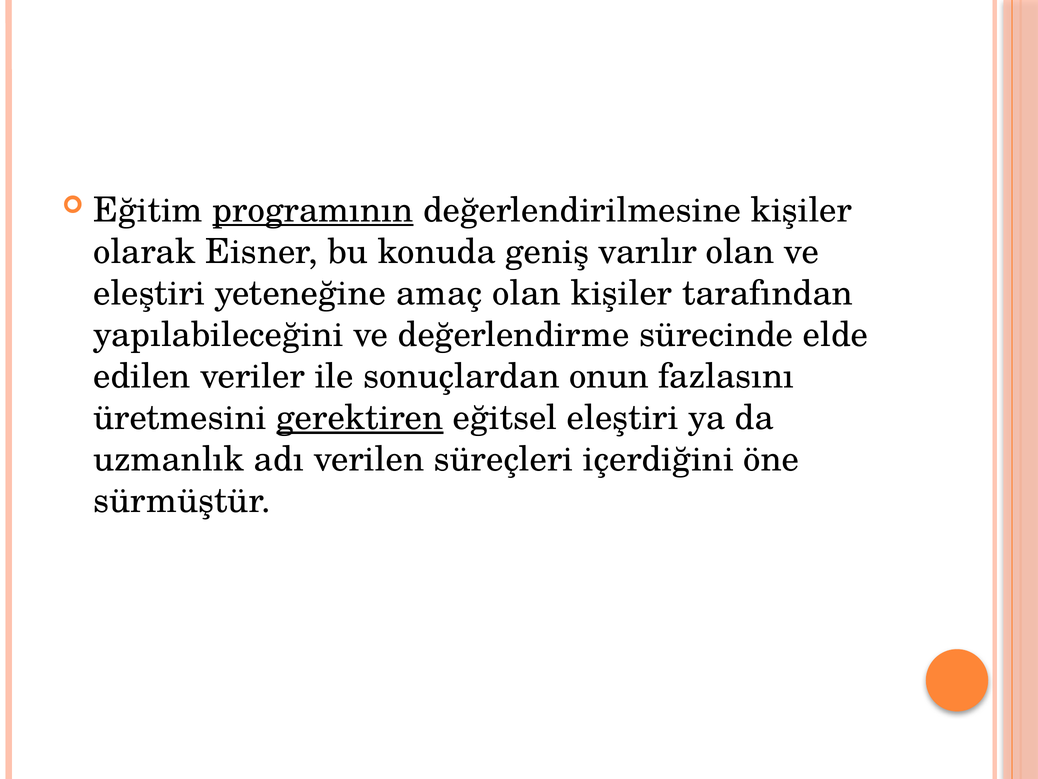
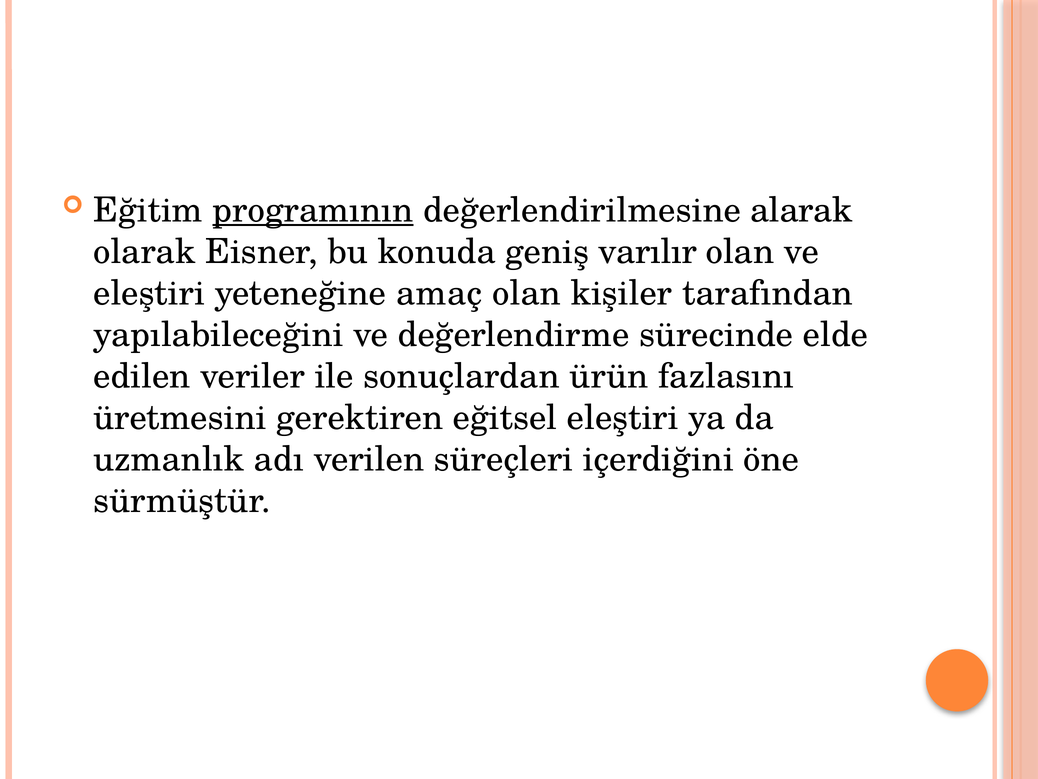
değerlendirilmesine kişiler: kişiler -> alarak
onun: onun -> ürün
gerektiren underline: present -> none
